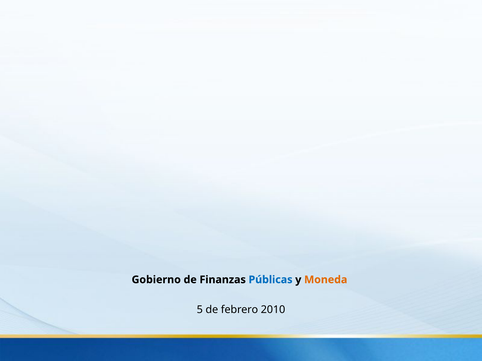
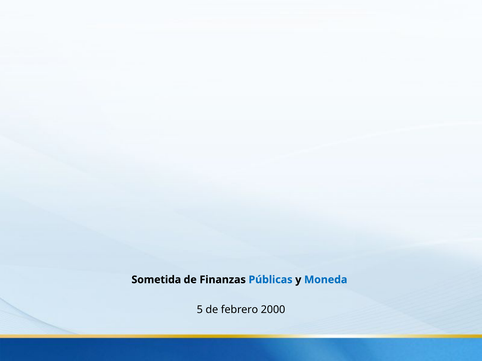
Gobierno: Gobierno -> Sometida
Moneda colour: orange -> blue
2010: 2010 -> 2000
